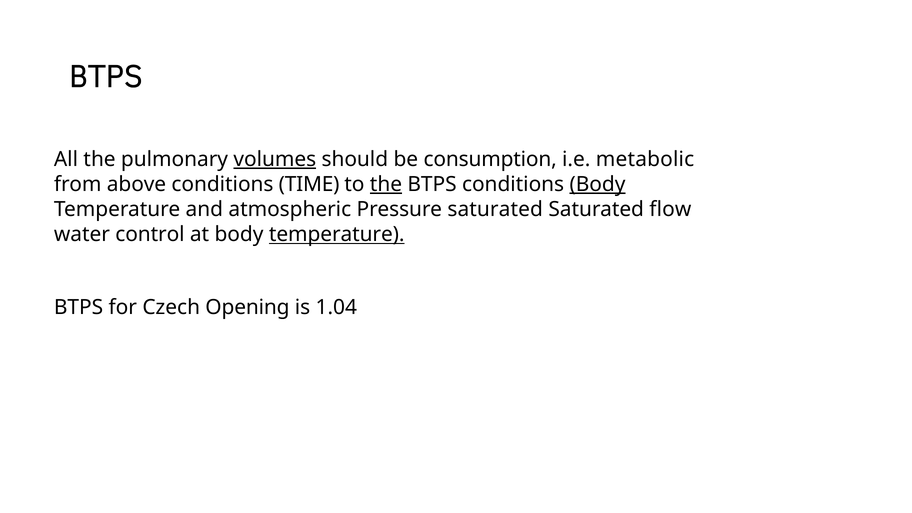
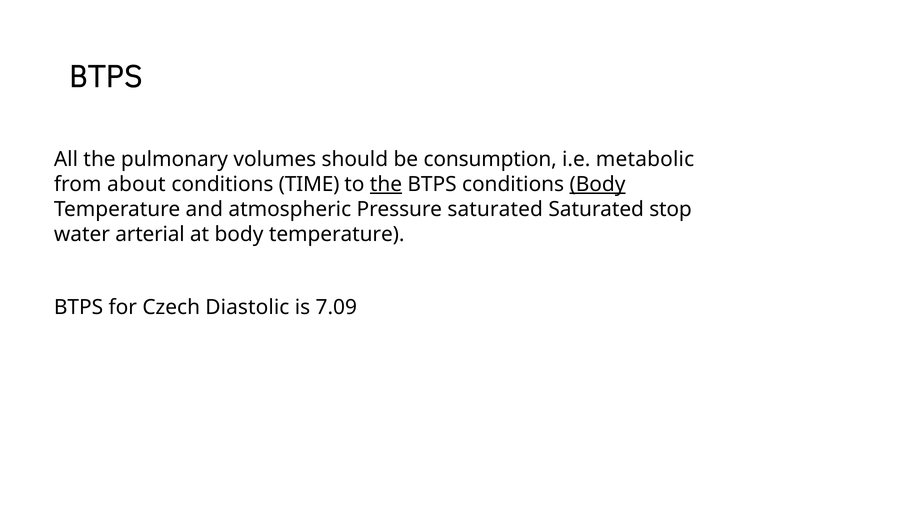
volumes underline: present -> none
above: above -> about
flow: flow -> stop
control: control -> arterial
temperature at (337, 234) underline: present -> none
Opening: Opening -> Diastolic
1.04: 1.04 -> 7.09
